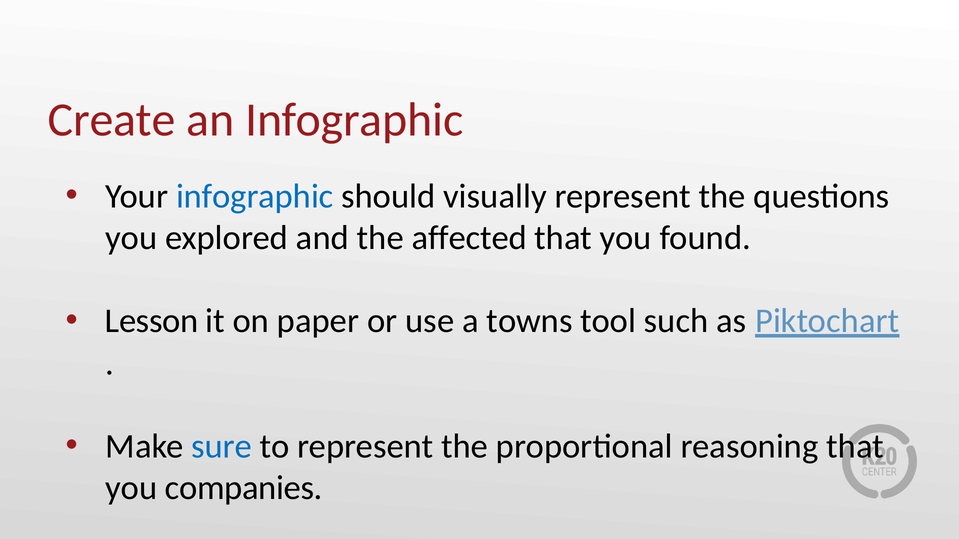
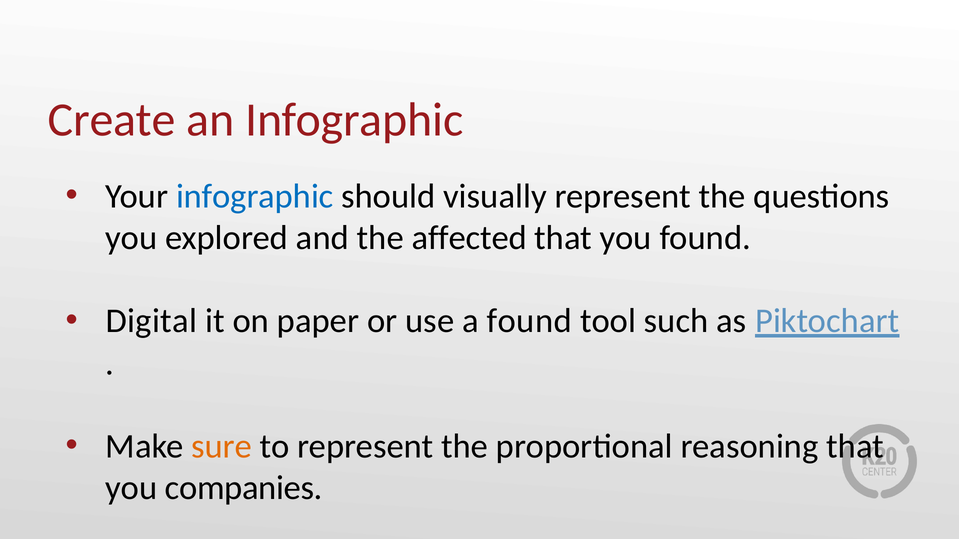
Lesson: Lesson -> Digital
a towns: towns -> found
sure colour: blue -> orange
